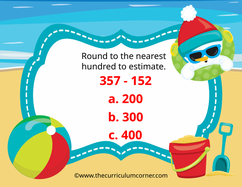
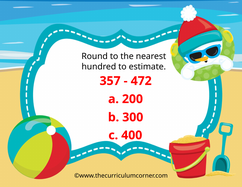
152: 152 -> 472
